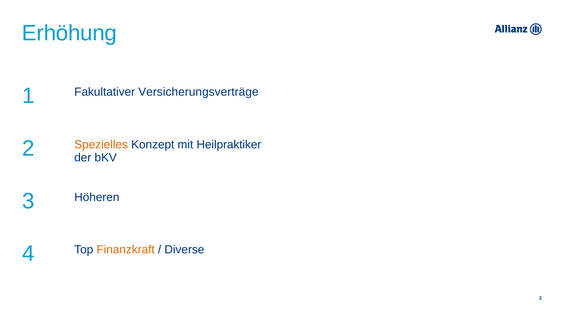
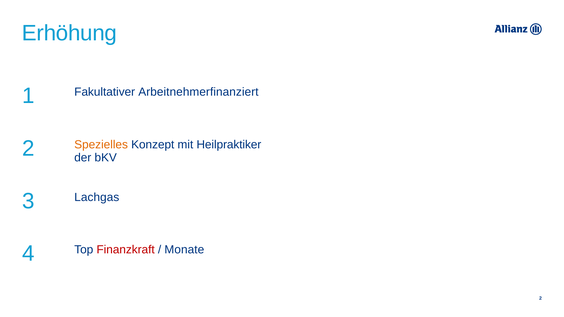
Versicherungsverträge: Versicherungsverträge -> Arbeitnehmerfinanziert
Höheren: Höheren -> Lachgas
Finanzkraft colour: orange -> red
Diverse: Diverse -> Monate
